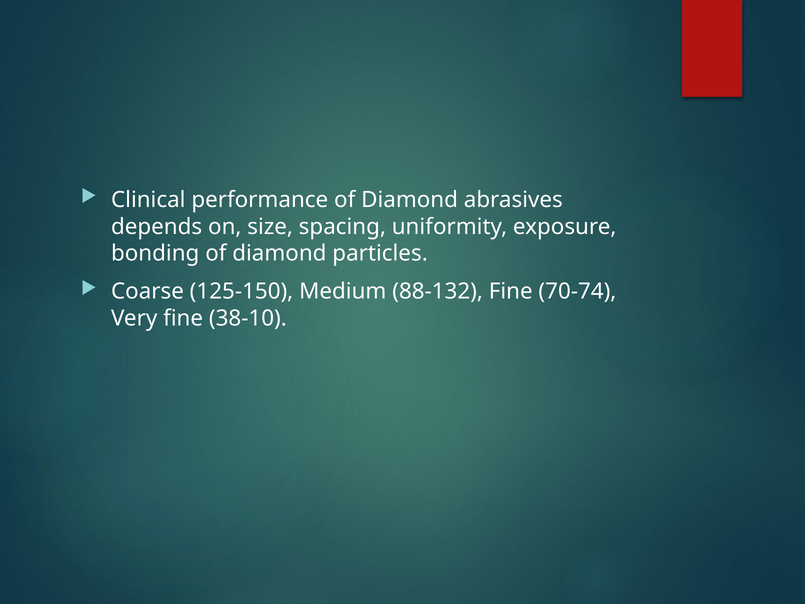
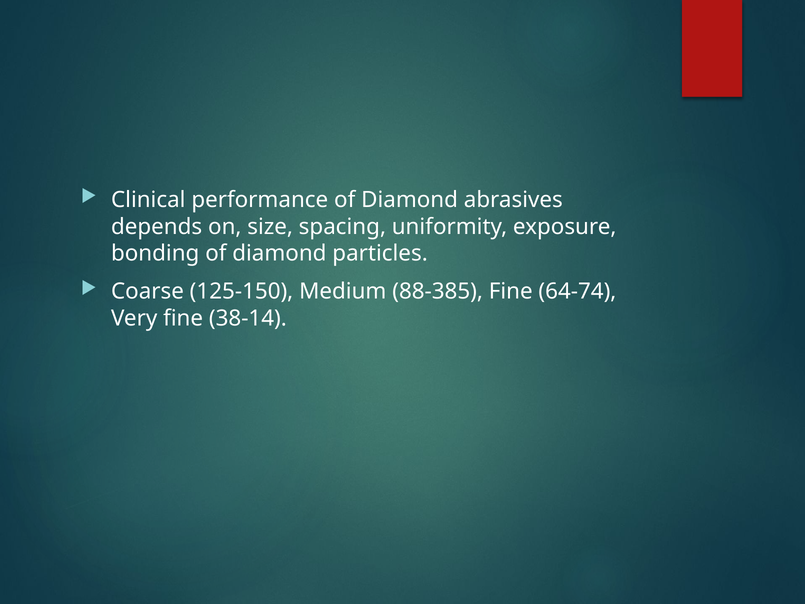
88-132: 88-132 -> 88-385
70-74: 70-74 -> 64-74
38-10: 38-10 -> 38-14
